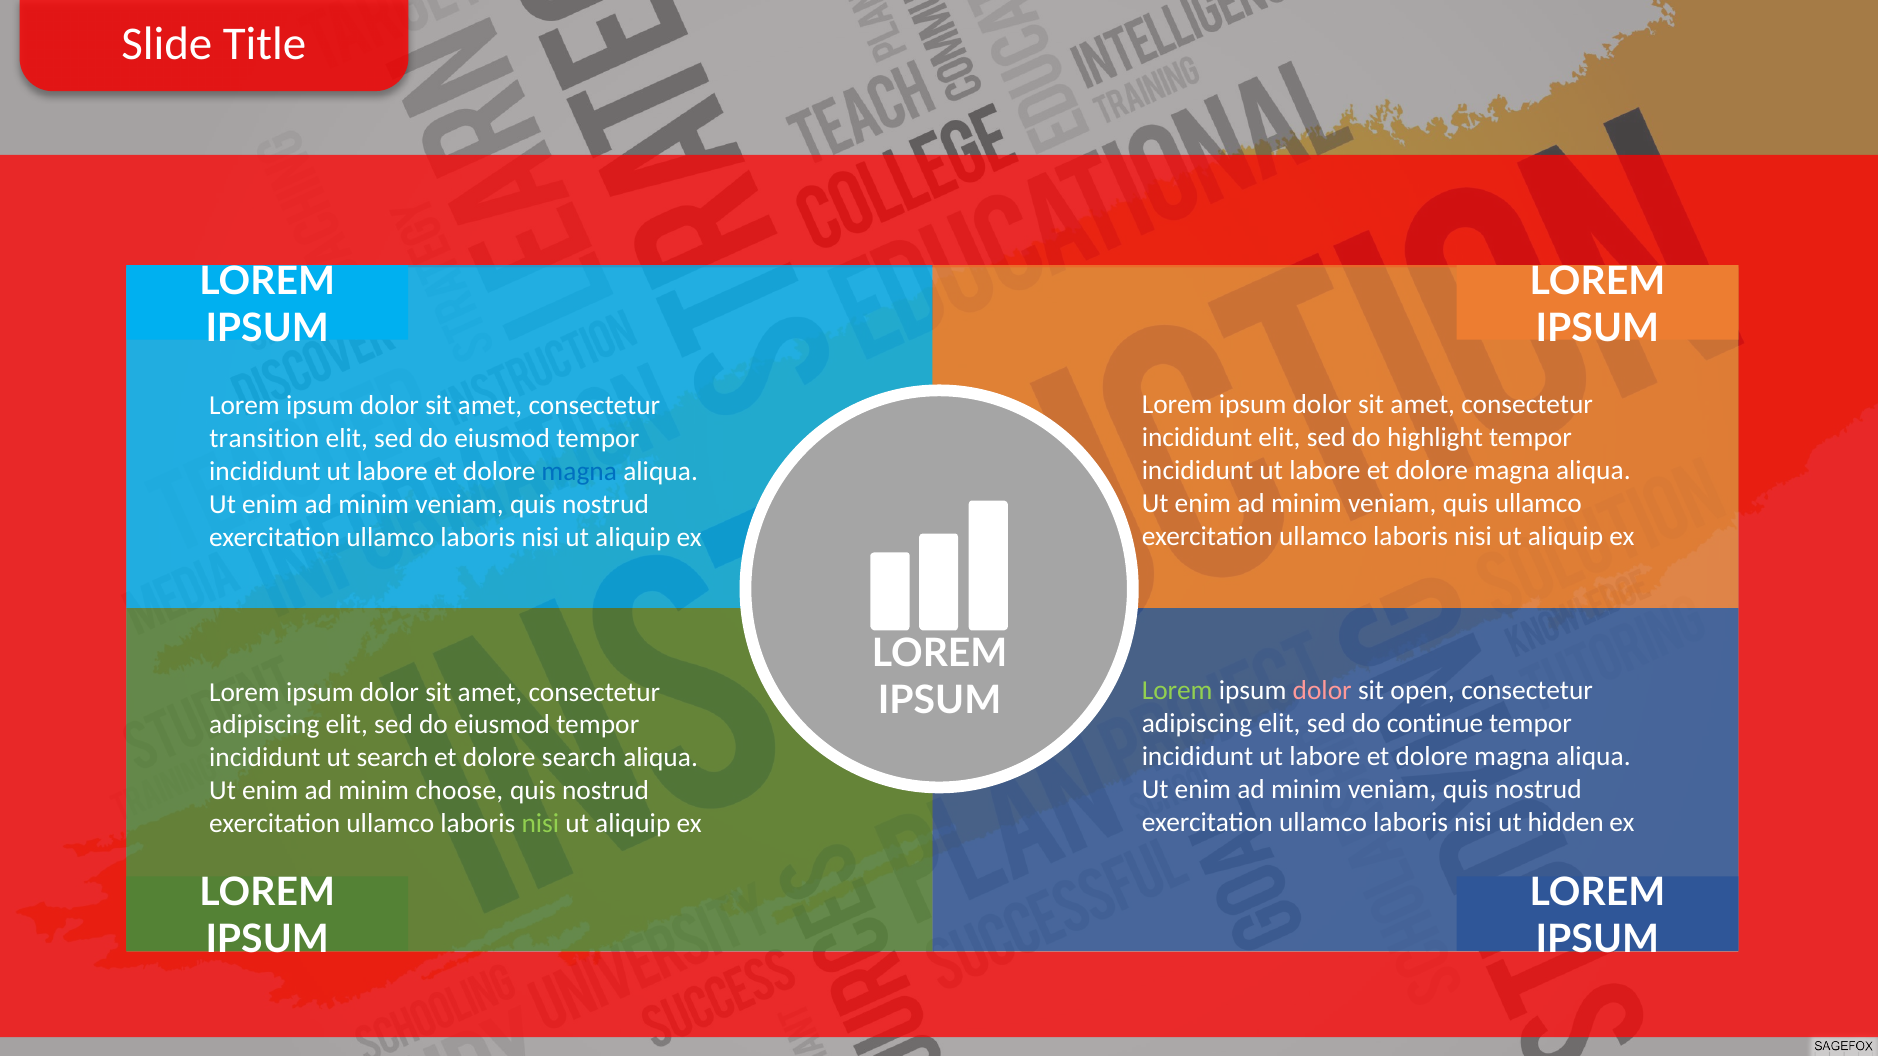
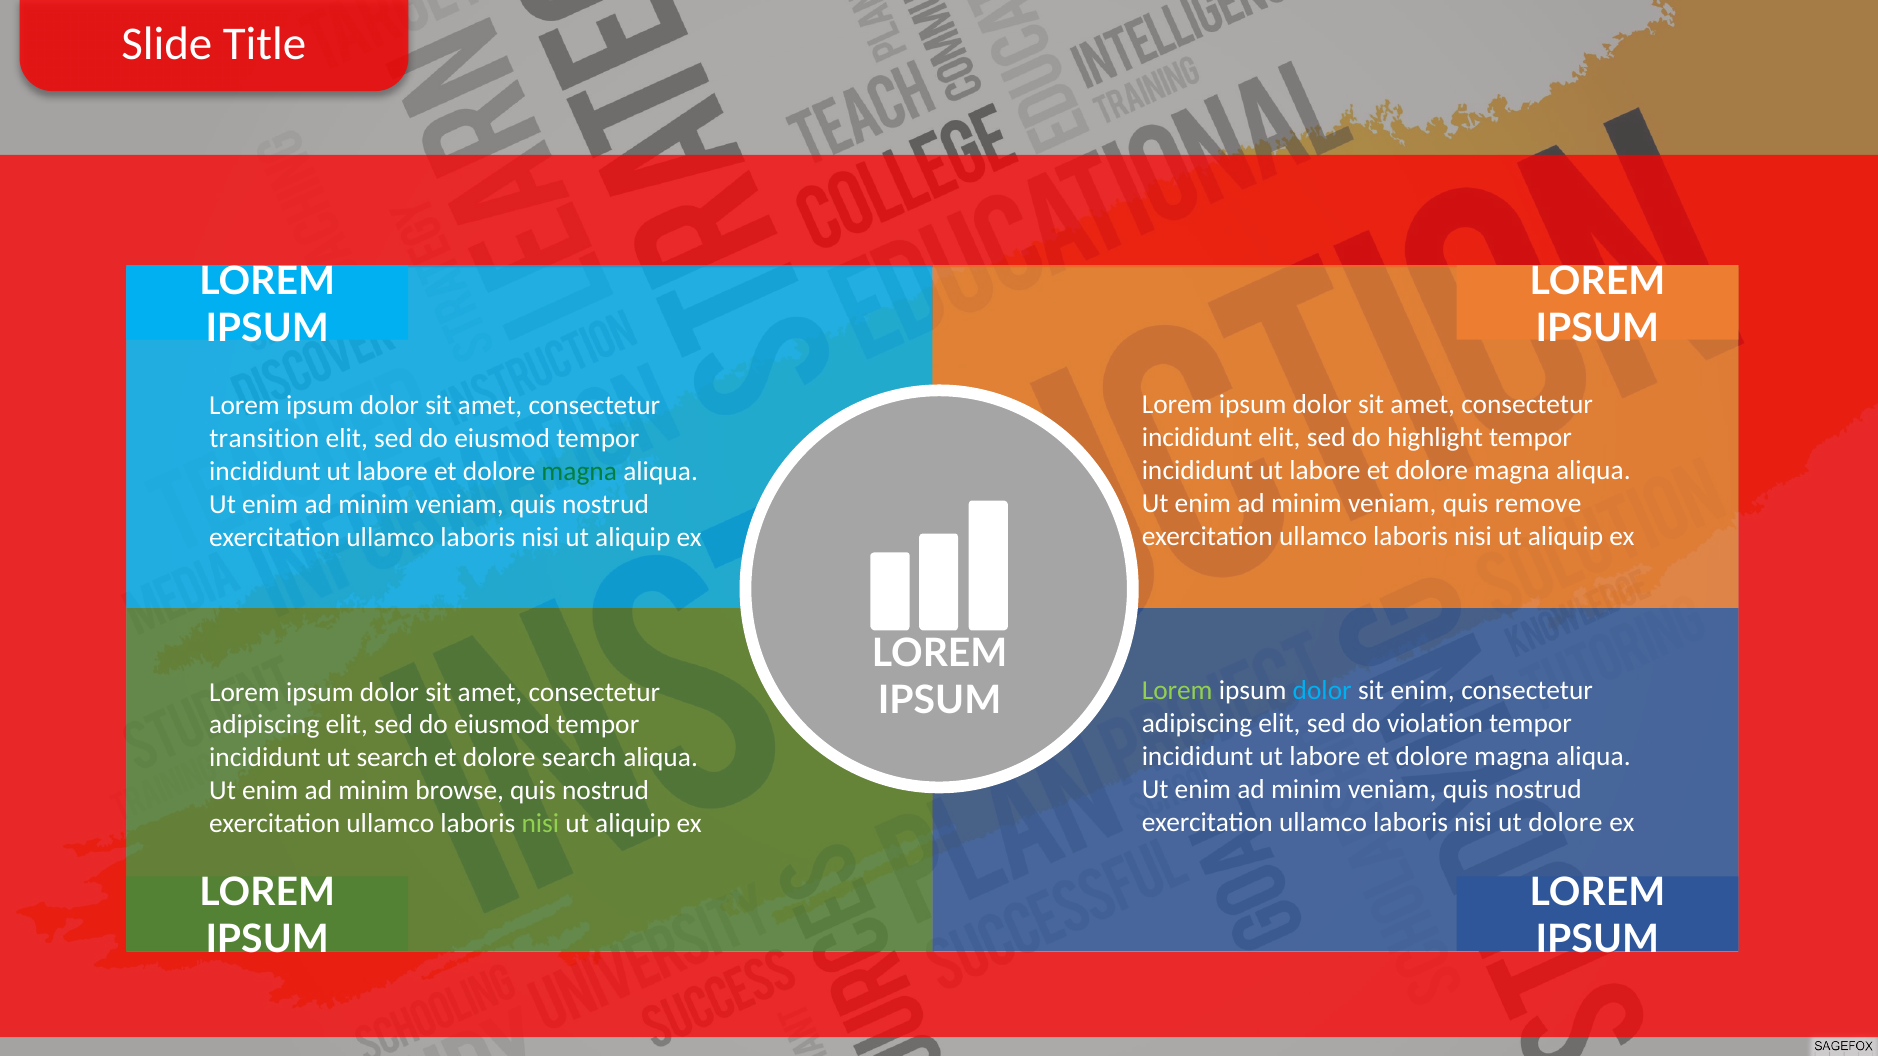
magna at (579, 472) colour: blue -> green
quis ullamco: ullamco -> remove
dolor at (1322, 691) colour: pink -> light blue
sit open: open -> enim
continue: continue -> violation
choose: choose -> browse
ut hidden: hidden -> dolore
